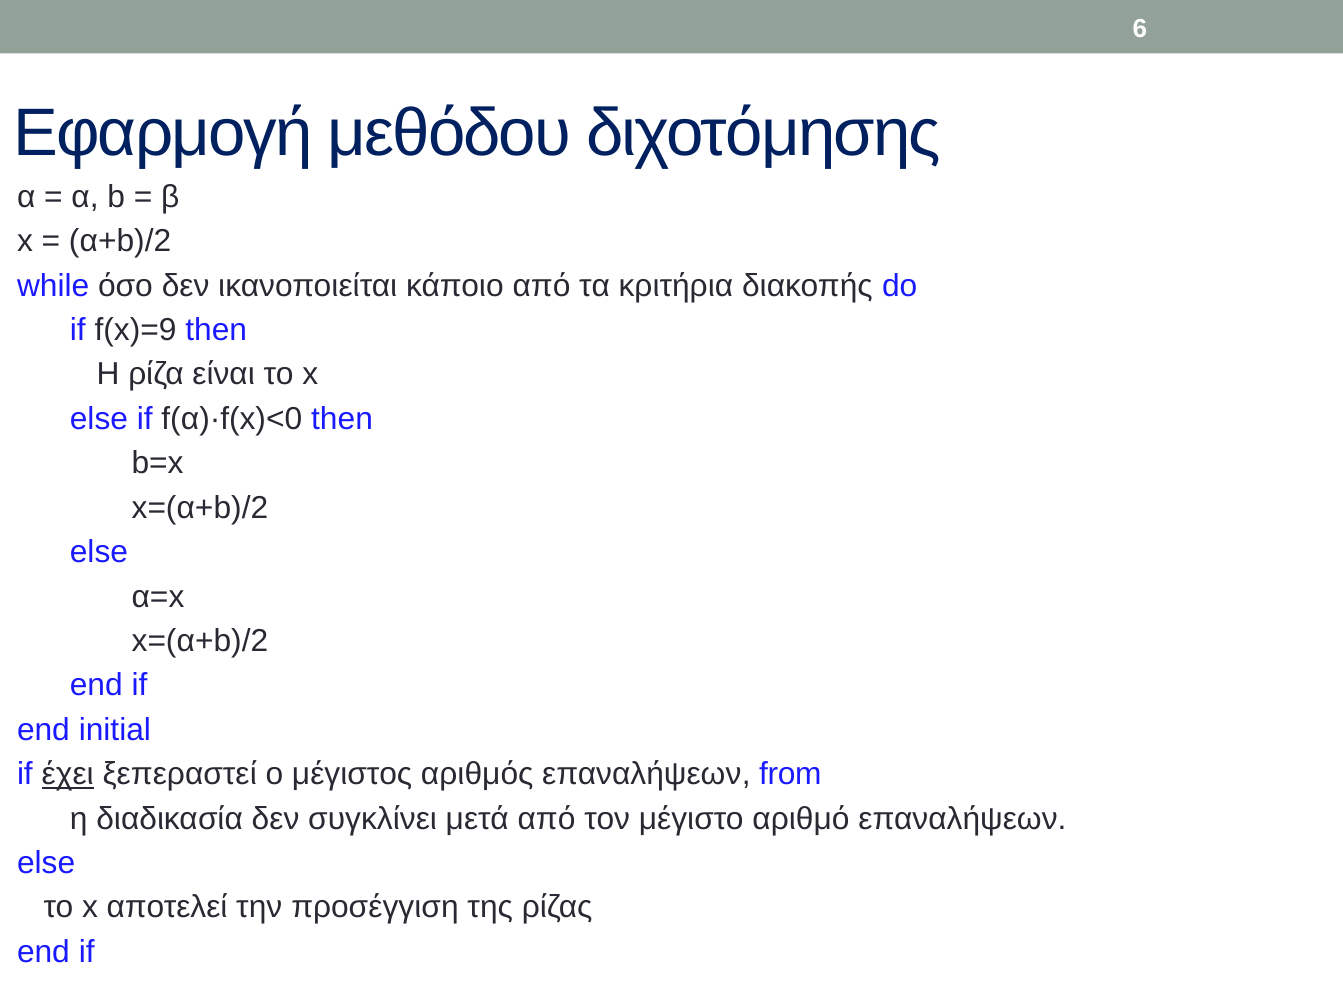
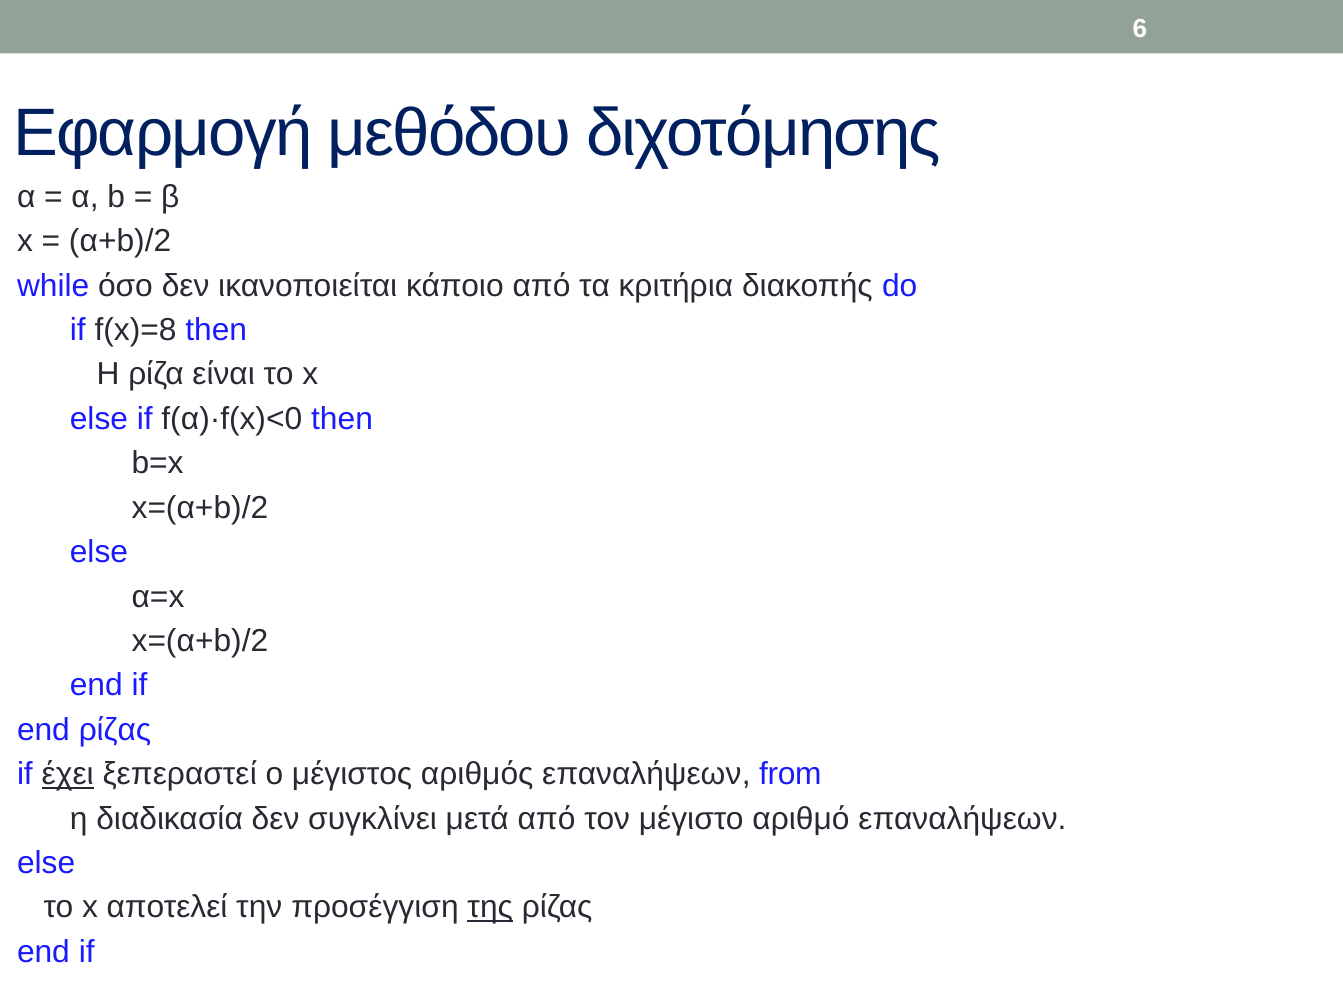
f(x)=9: f(x)=9 -> f(x)=8
end initial: initial -> ρίζας
της underline: none -> present
